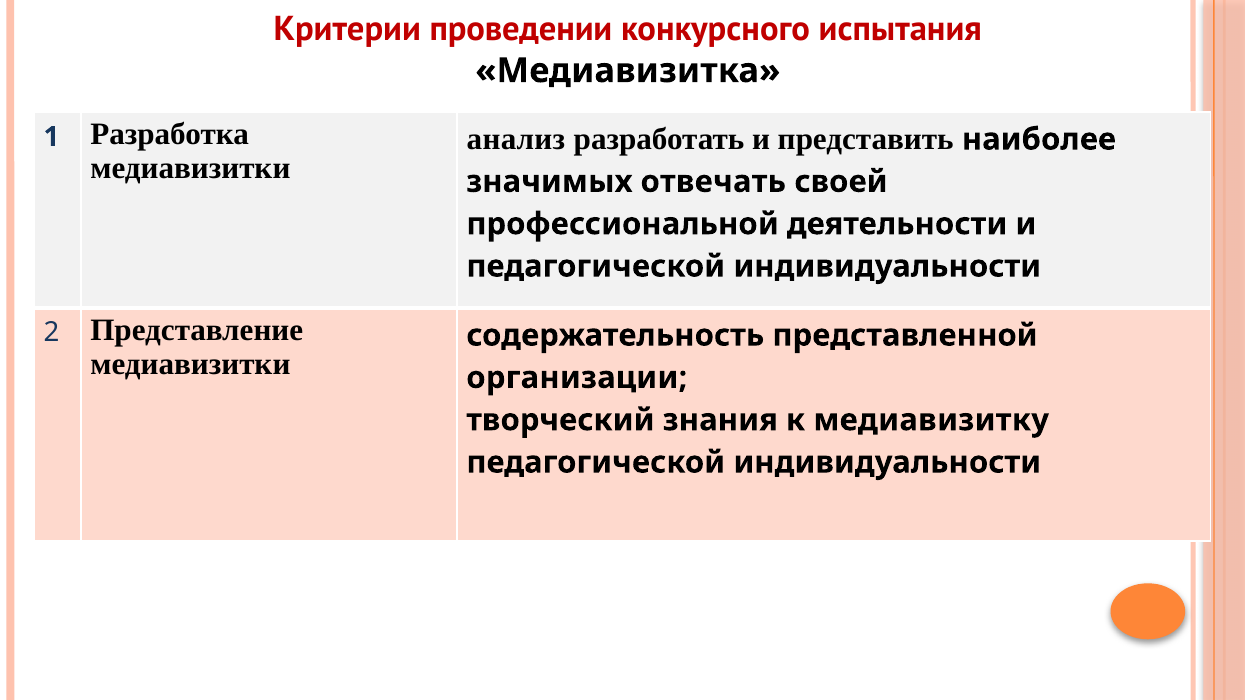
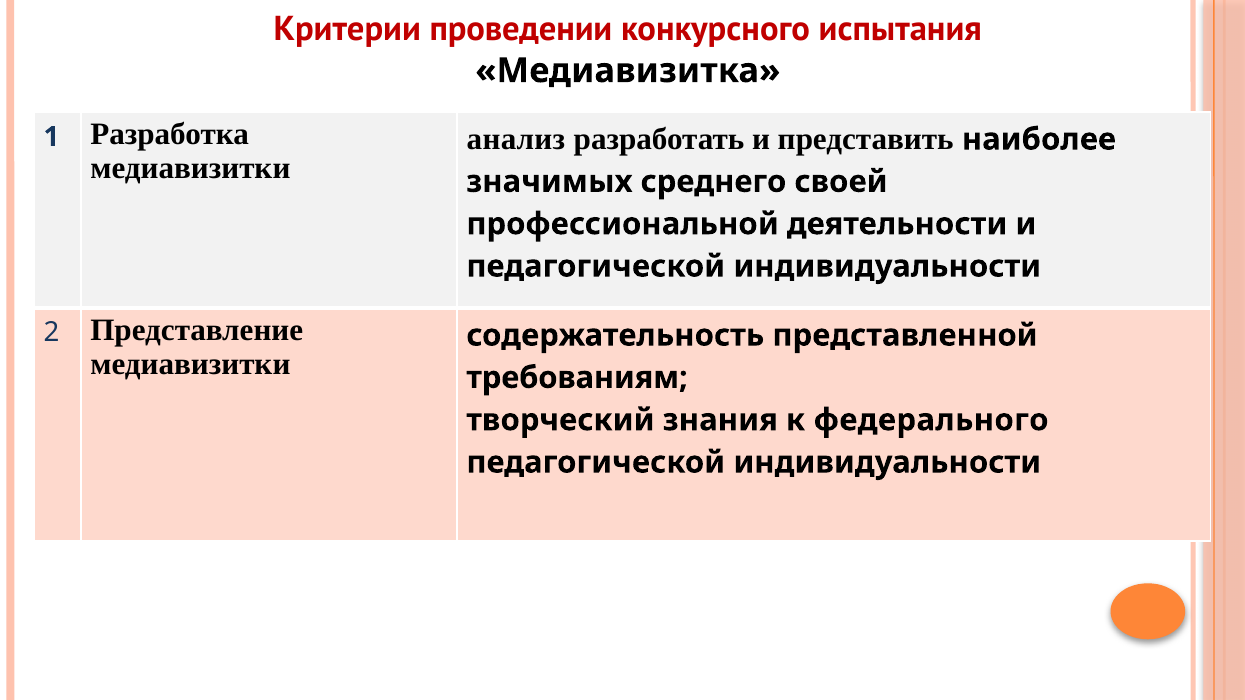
отвечать: отвечать -> среднего
организации: организации -> требованиям
к медиавизитку: медиавизитку -> федерального
